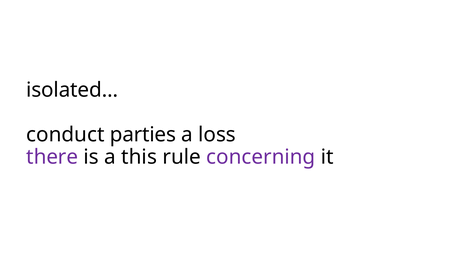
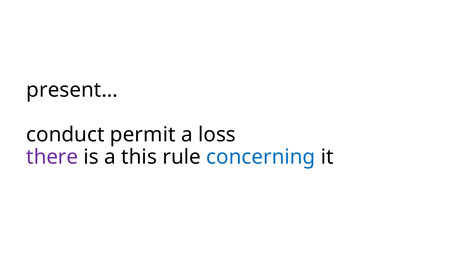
isolated…: isolated… -> present…
parties: parties -> permit
concerning colour: purple -> blue
